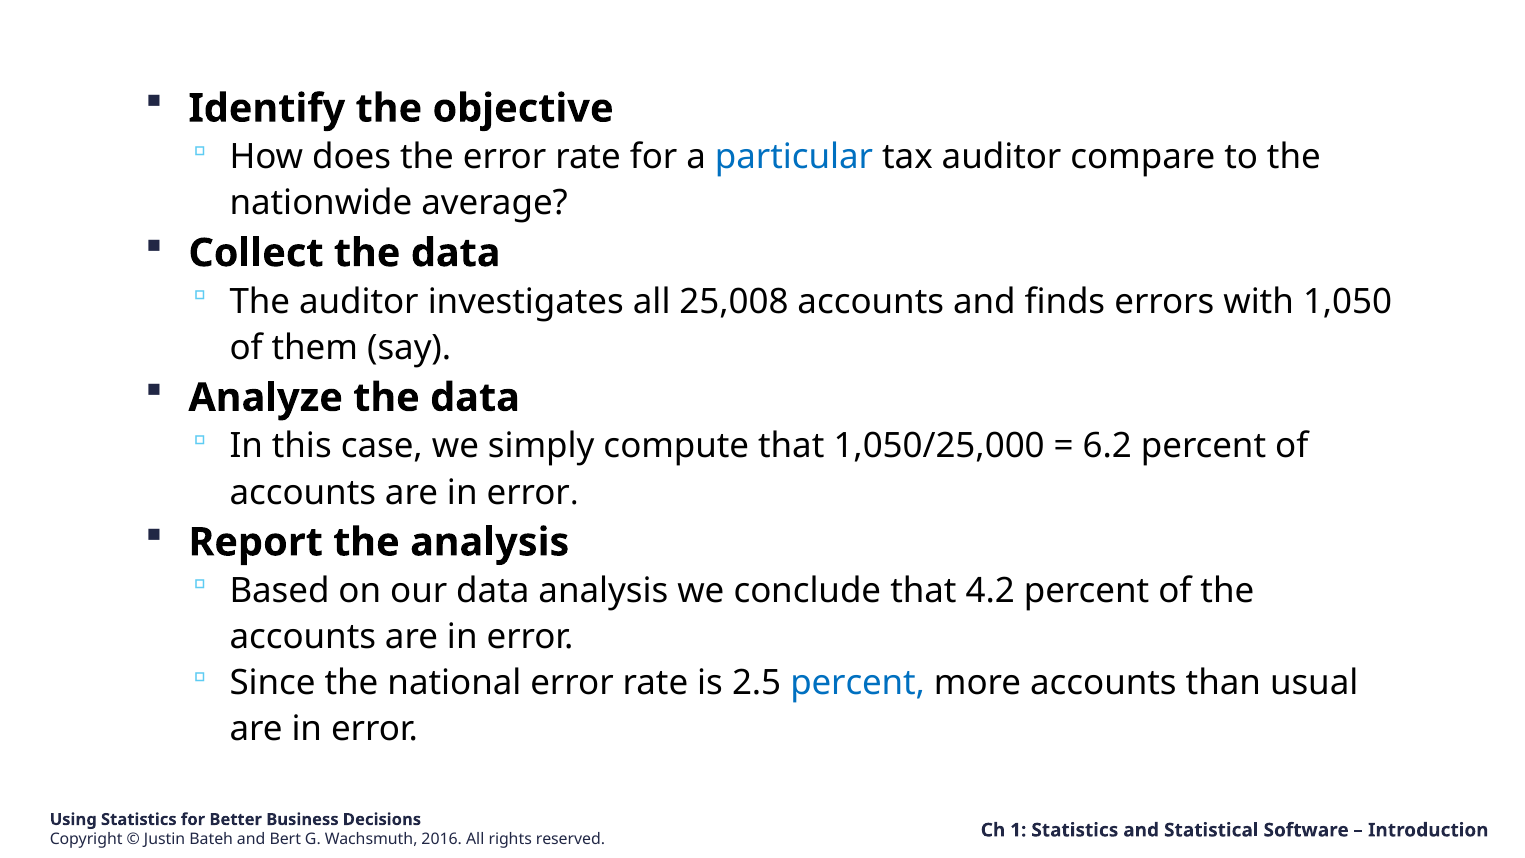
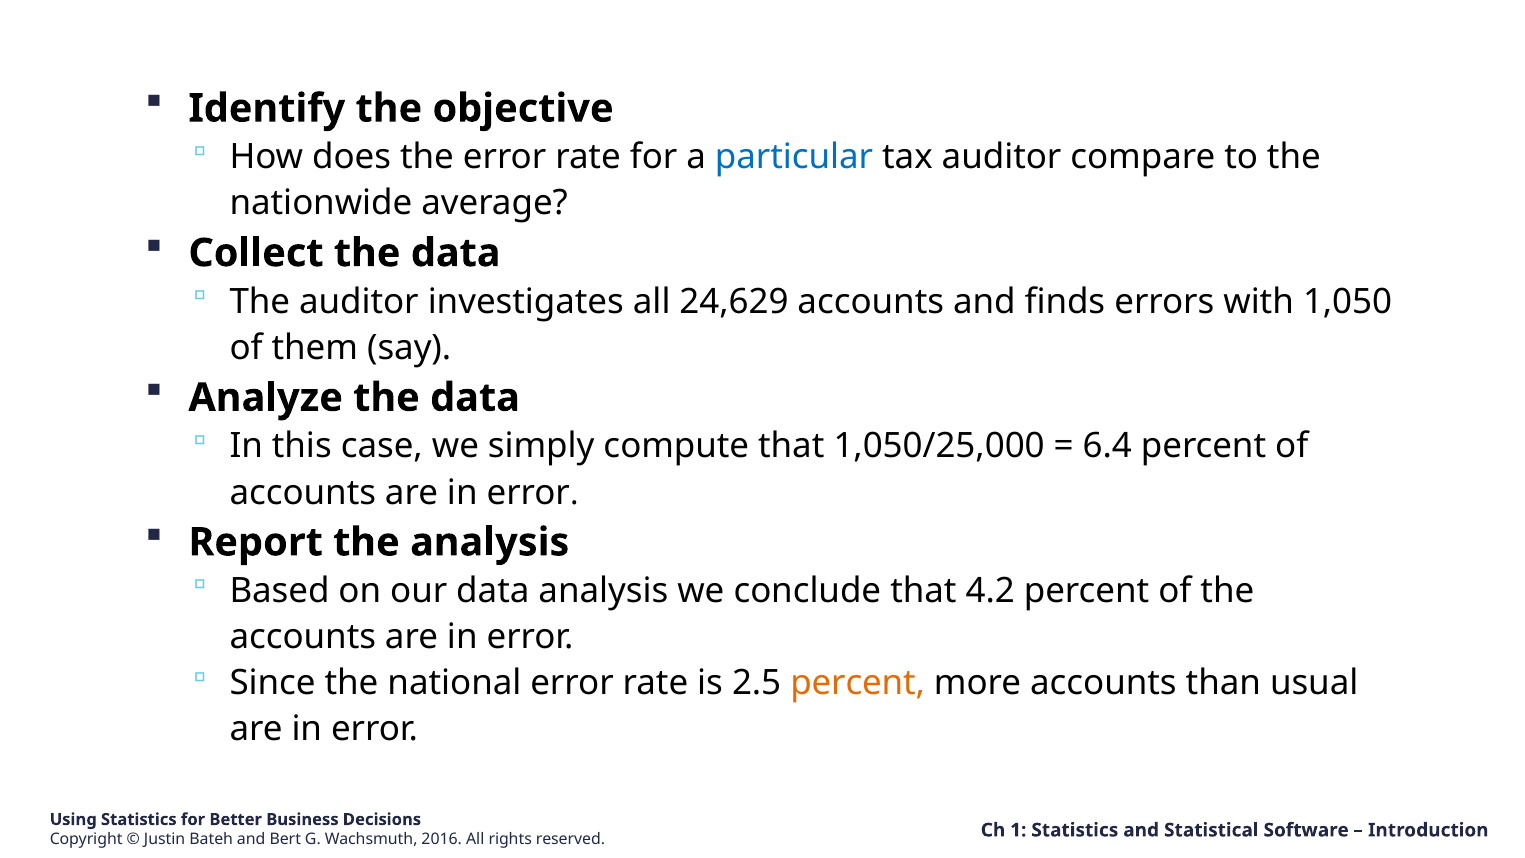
25,008: 25,008 -> 24,629
6.2: 6.2 -> 6.4
percent at (858, 683) colour: blue -> orange
